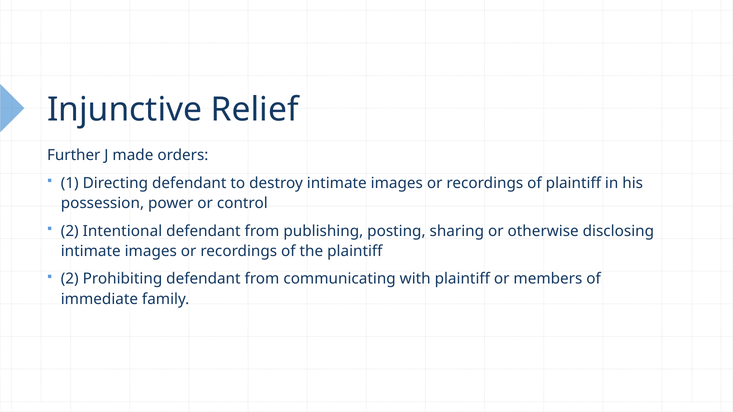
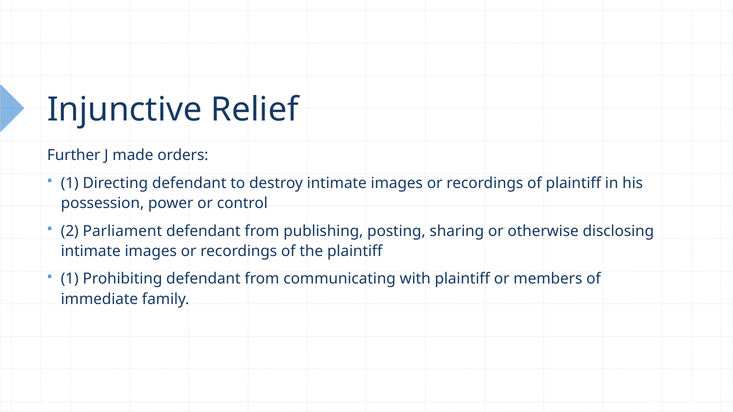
Intentional: Intentional -> Parliament
2 at (70, 279): 2 -> 1
